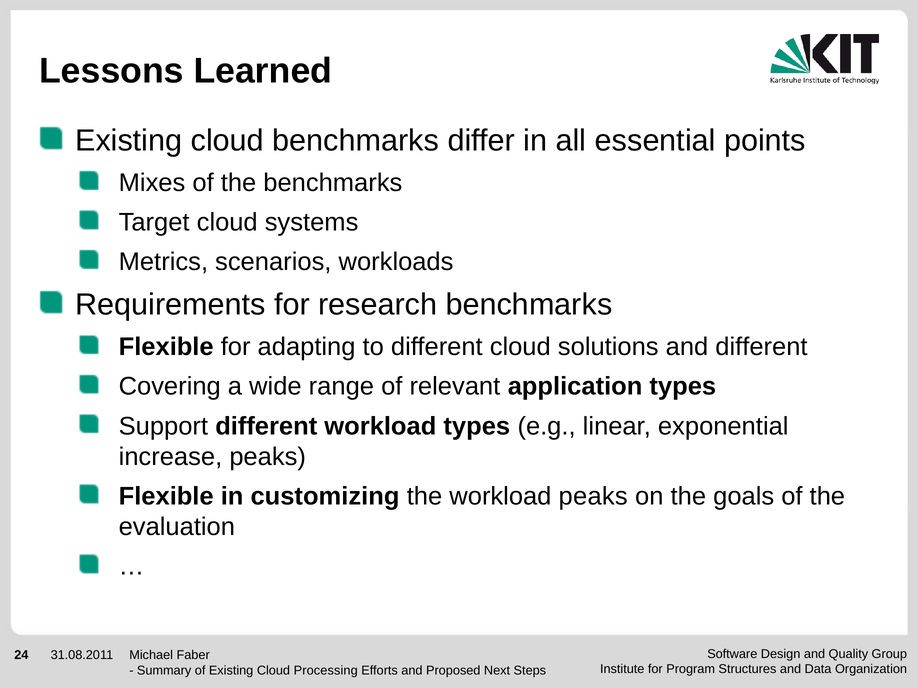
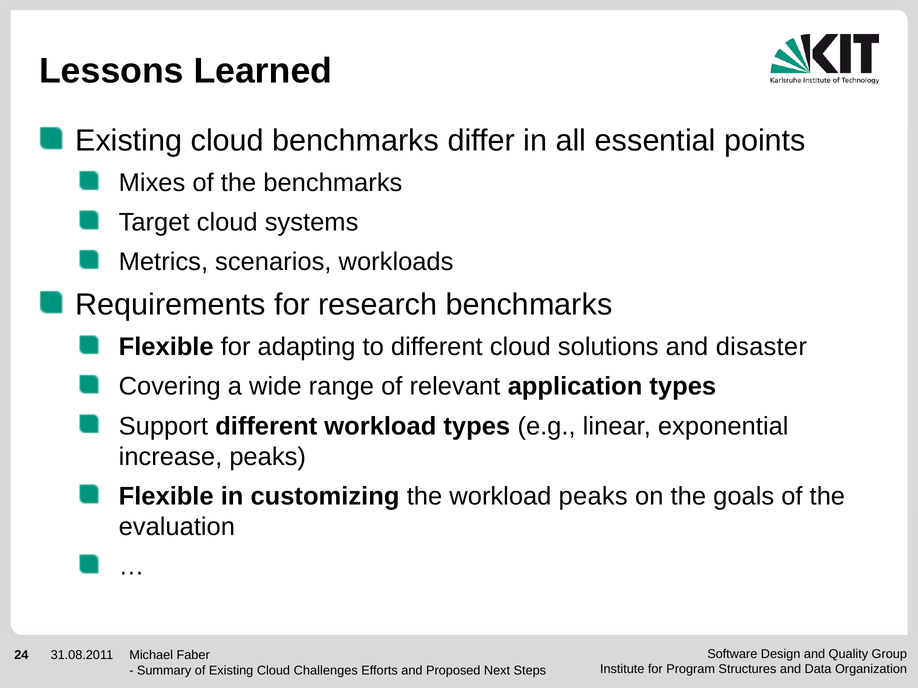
and different: different -> disaster
Processing: Processing -> Challenges
